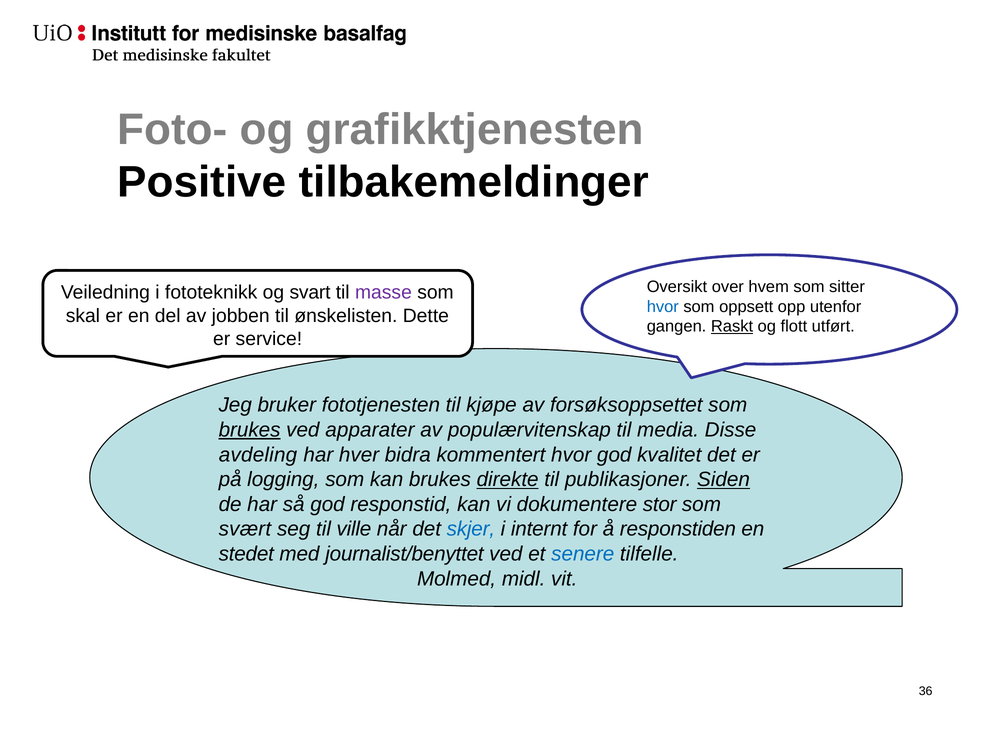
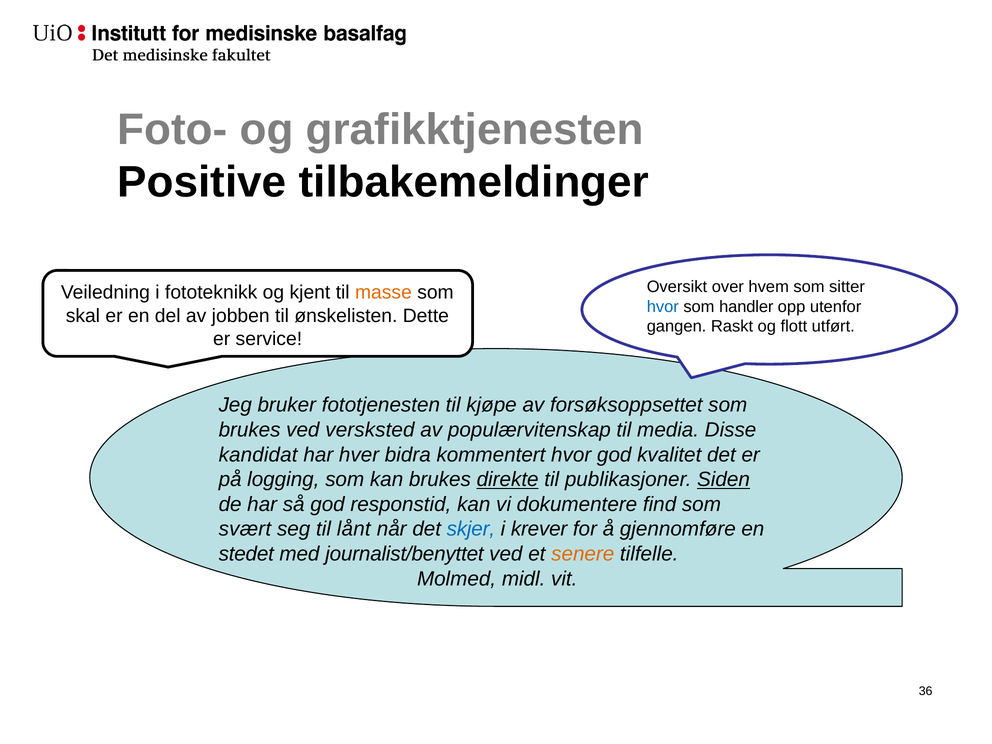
svart: svart -> kjent
masse colour: purple -> orange
oppsett: oppsett -> handler
Raskt underline: present -> none
brukes at (250, 430) underline: present -> none
apparater: apparater -> versksted
avdeling: avdeling -> kandidat
stor: stor -> find
ville: ville -> lånt
internt: internt -> krever
responstiden: responstiden -> gjennomføre
senere colour: blue -> orange
